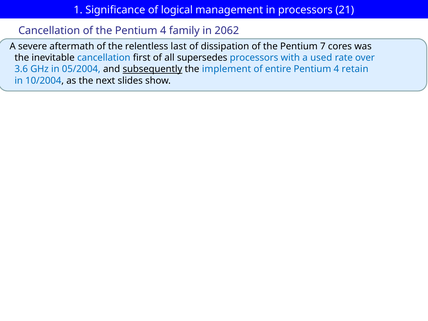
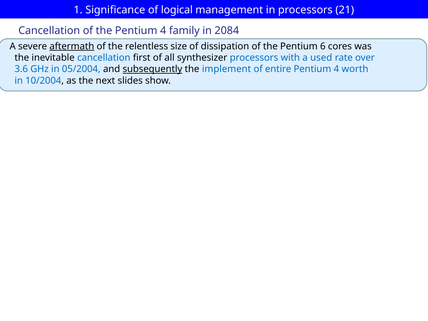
2062: 2062 -> 2084
aftermath underline: none -> present
last: last -> size
7: 7 -> 6
supersedes: supersedes -> synthesizer
retain: retain -> worth
